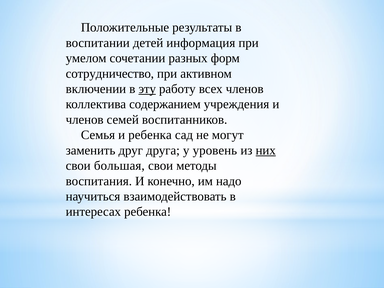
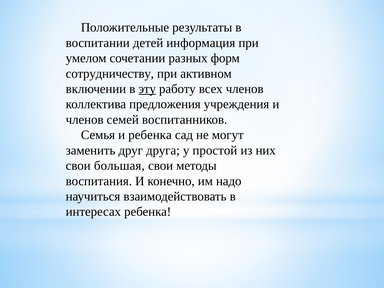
сотрудничество: сотрудничество -> сотрудничеству
содержанием: содержанием -> предложения
уровень: уровень -> простой
них underline: present -> none
